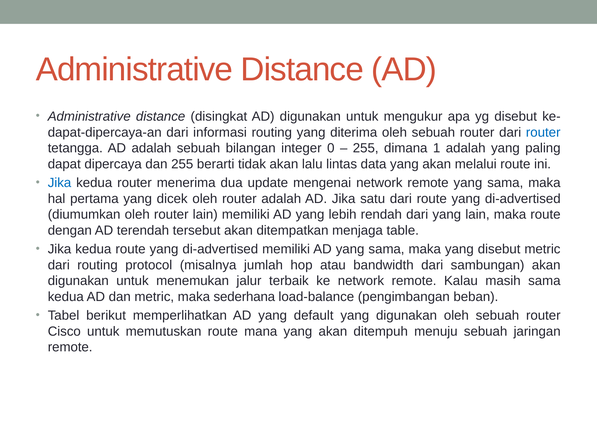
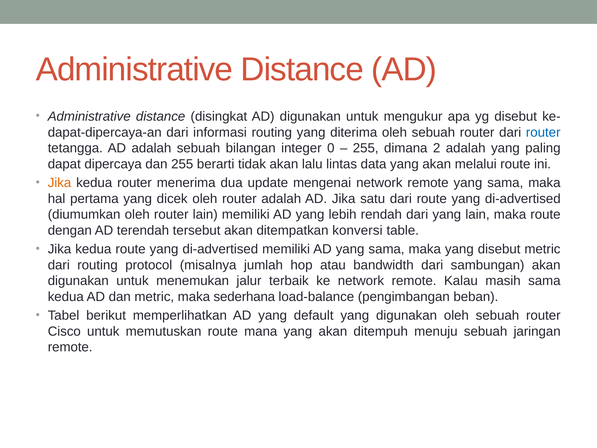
1: 1 -> 2
Jika at (60, 183) colour: blue -> orange
menjaga: menjaga -> konversi
